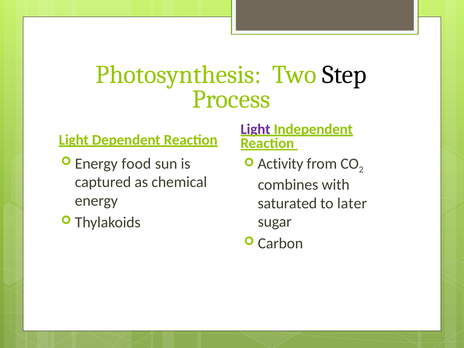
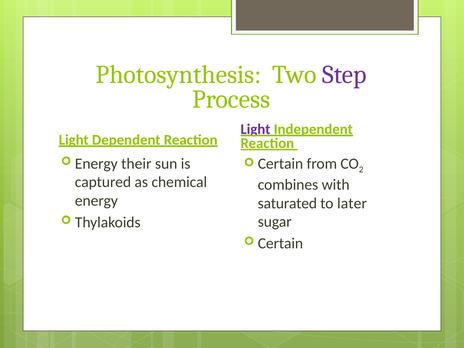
Step colour: black -> purple
food: food -> their
Activity at (281, 164): Activity -> Certain
Carbon at (280, 244): Carbon -> Certain
